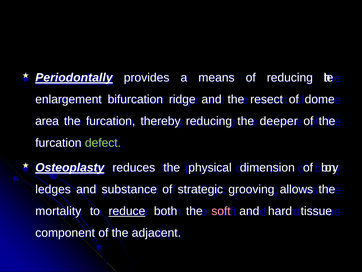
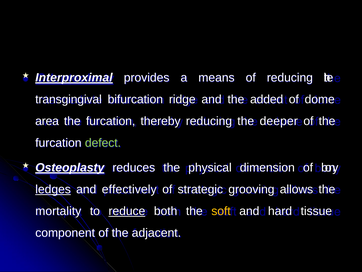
Periodontally: Periodontally -> Interproximal
enlargement: enlargement -> transgingival
resect: resect -> added
ledges underline: none -> present
substance: substance -> effectively
soft colour: pink -> yellow
